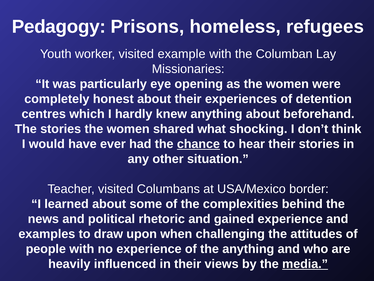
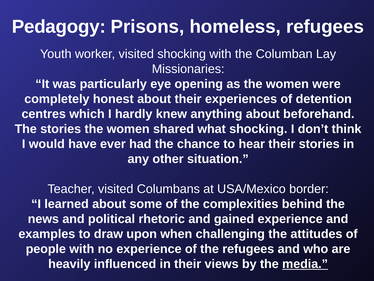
visited example: example -> shocking
chance underline: present -> none
the anything: anything -> refugees
